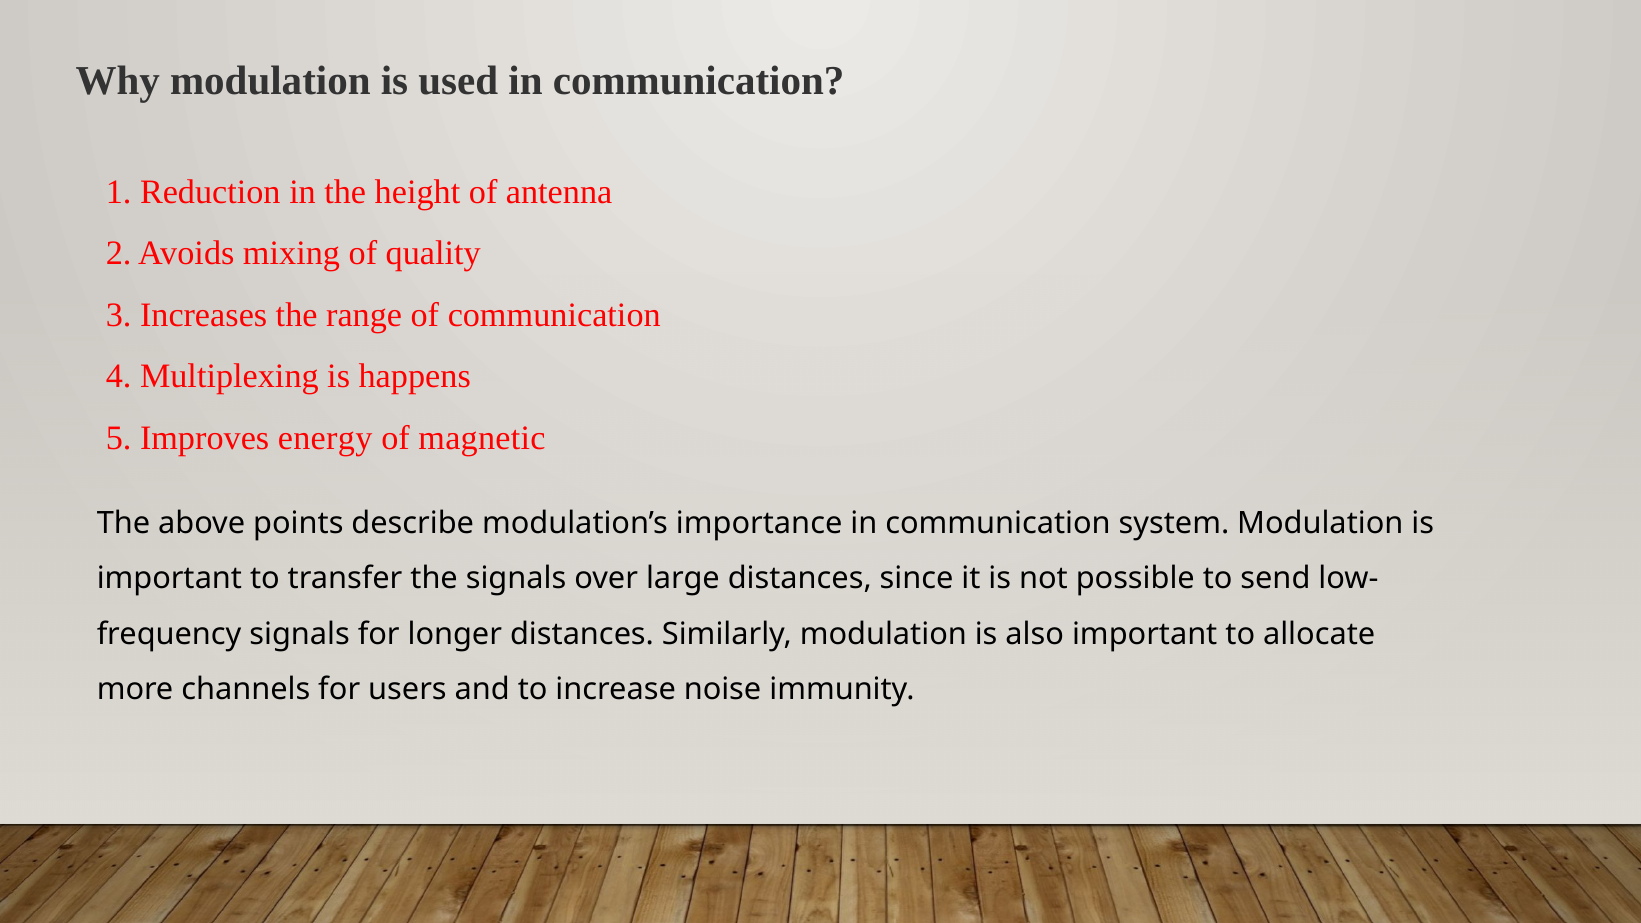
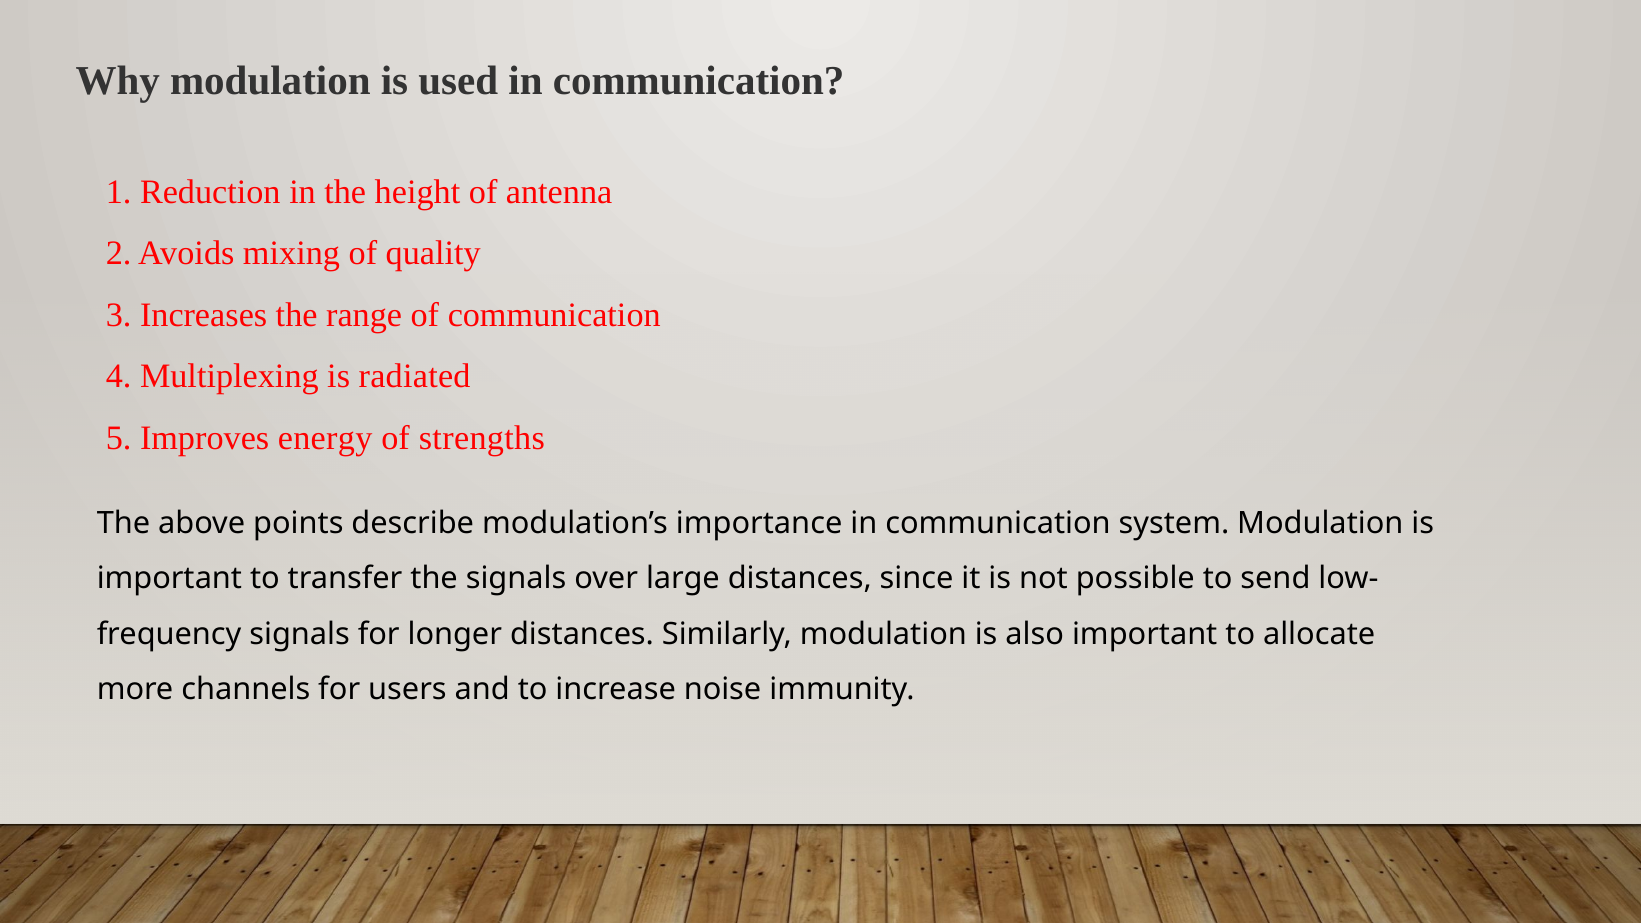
happens: happens -> radiated
magnetic: magnetic -> strengths
